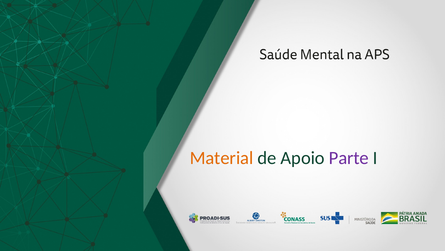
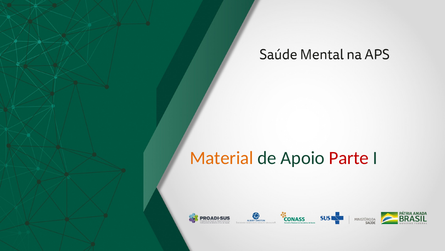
Parte colour: purple -> red
